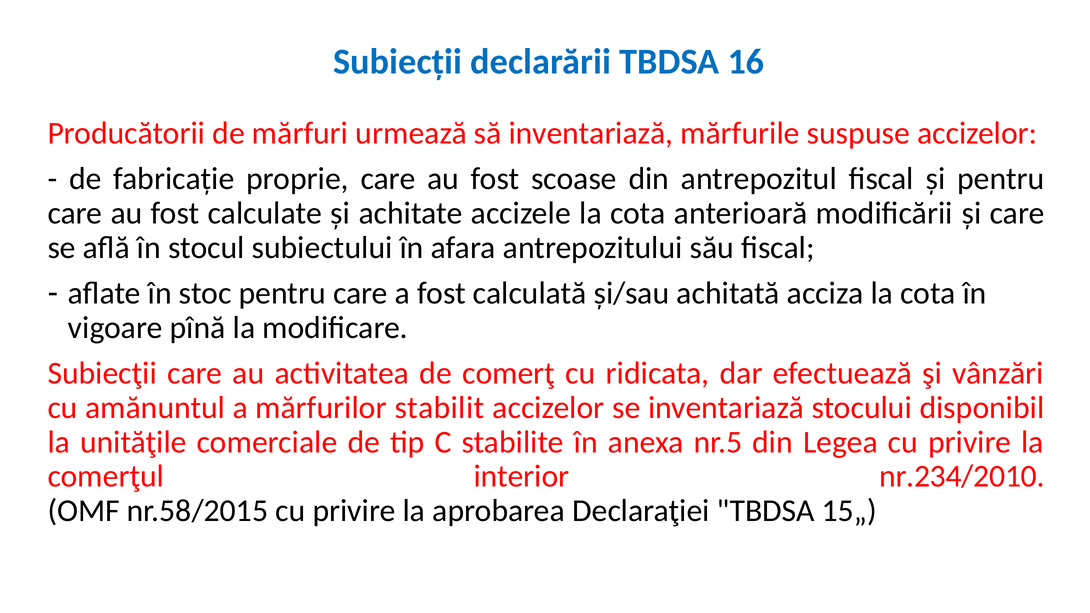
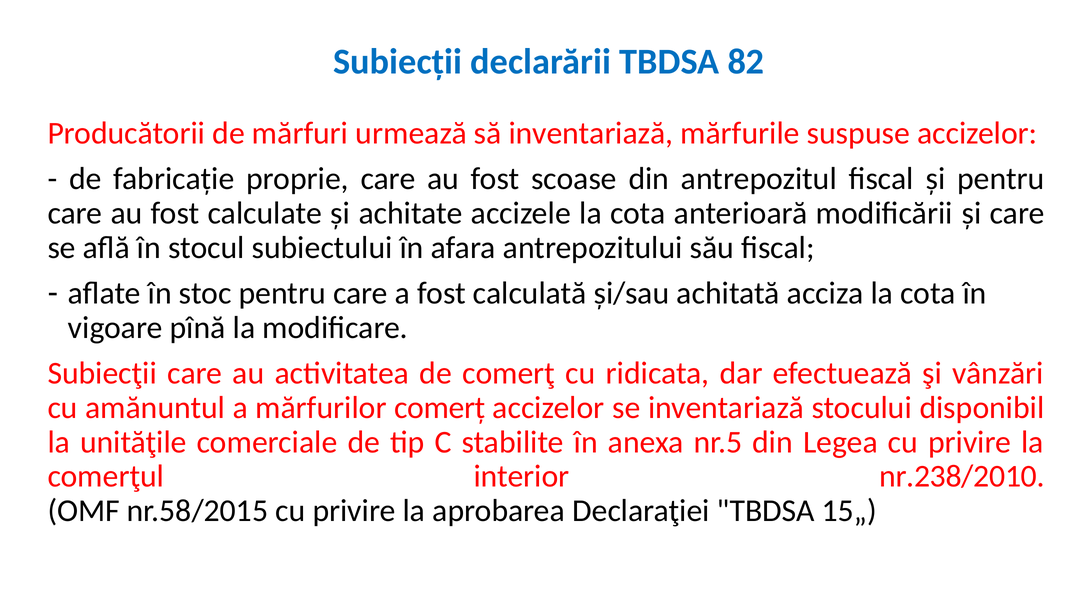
16: 16 -> 82
mărfurilor stabilit: stabilit -> comerţ
nr.234/2010: nr.234/2010 -> nr.238/2010
